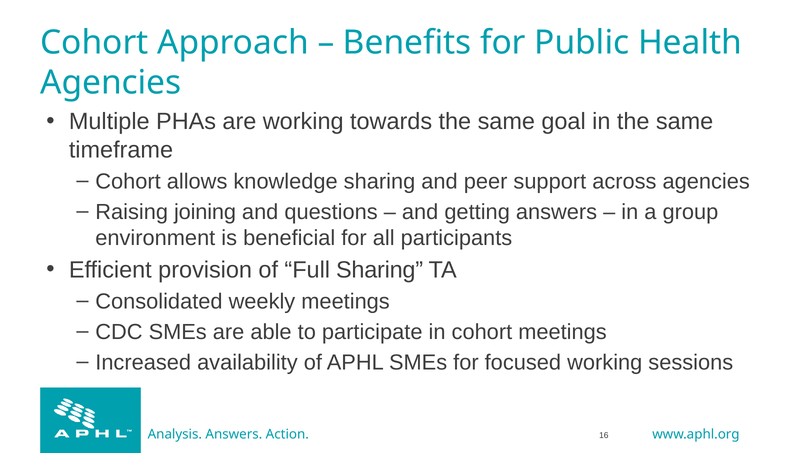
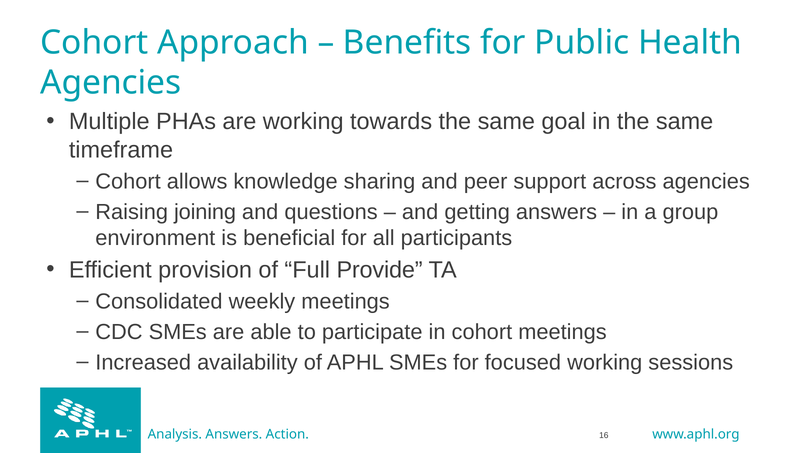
Full Sharing: Sharing -> Provide
